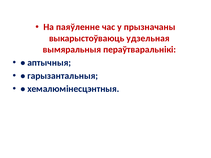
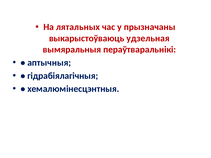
паяўленне: паяўленне -> лятальных
гарызантальныя: гарызантальныя -> гідрабіялагічныя
